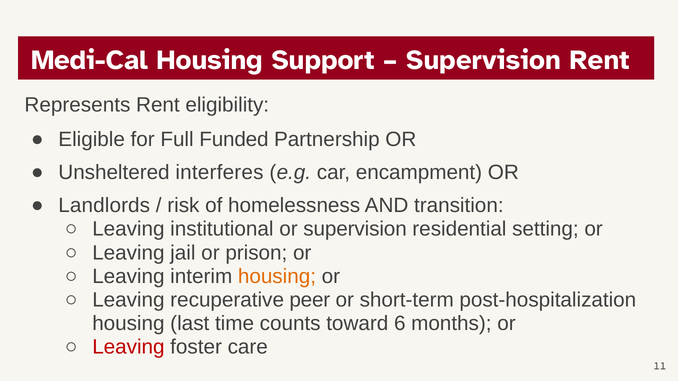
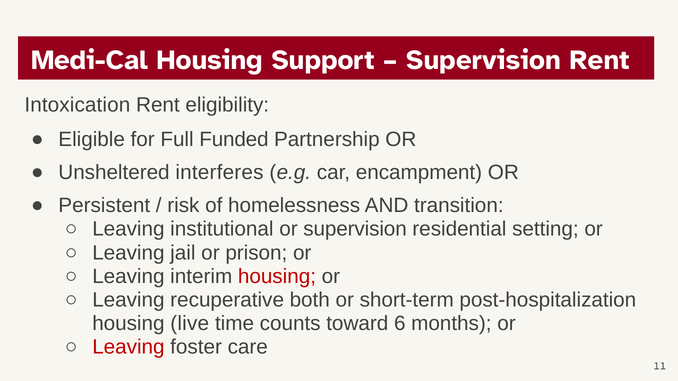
Represents: Represents -> Intoxication
Landlords: Landlords -> Persistent
housing at (277, 277) colour: orange -> red
peer: peer -> both
last: last -> live
